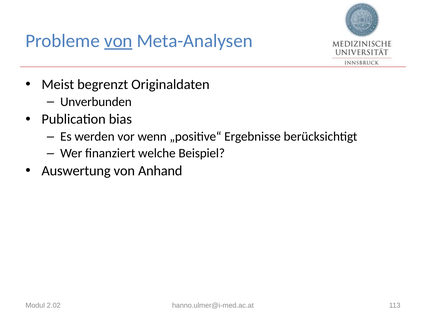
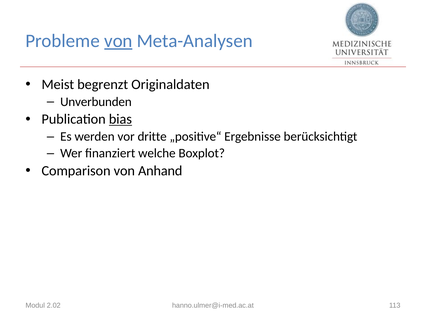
bias underline: none -> present
wenn: wenn -> dritte
Beispiel: Beispiel -> Boxplot
Auswertung: Auswertung -> Comparison
